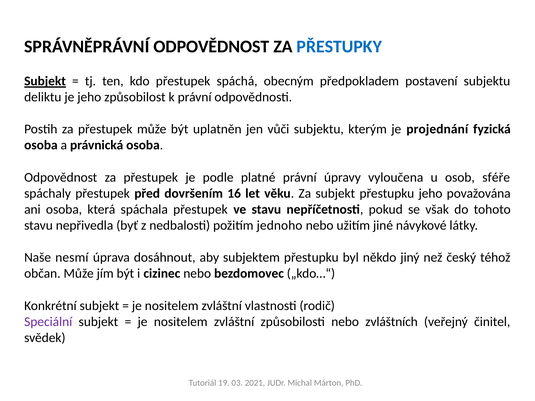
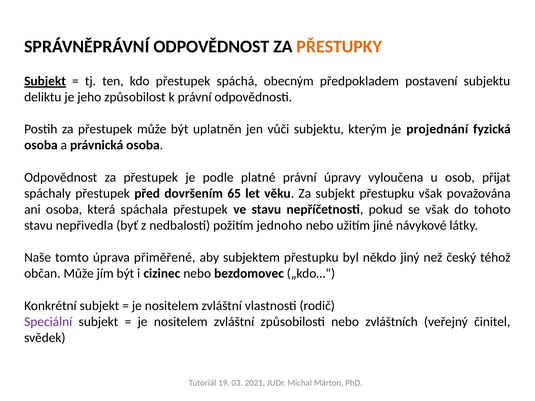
PŘESTUPKY colour: blue -> orange
sféře: sféře -> přijat
16: 16 -> 65
přestupku jeho: jeho -> však
nesmí: nesmí -> tomto
dosáhnout: dosáhnout -> přiměřené
